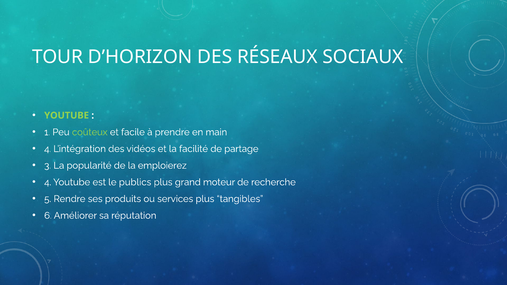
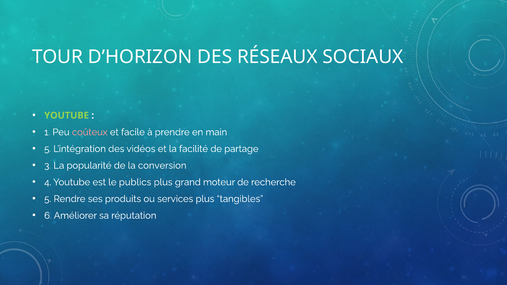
coûteux colour: light green -> pink
4 at (48, 149): 4 -> 5
emploierez: emploierez -> conversion
